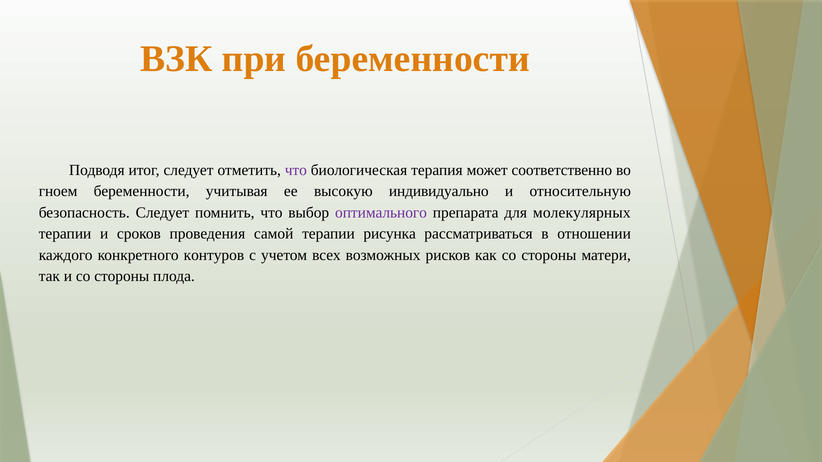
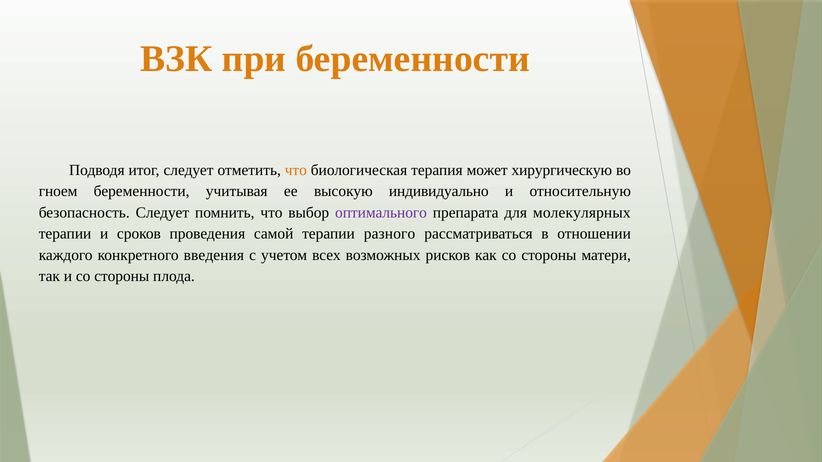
что at (296, 170) colour: purple -> orange
соответственно: соответственно -> хирургическую
рисунка: рисунка -> разного
контуров: контуров -> введения
